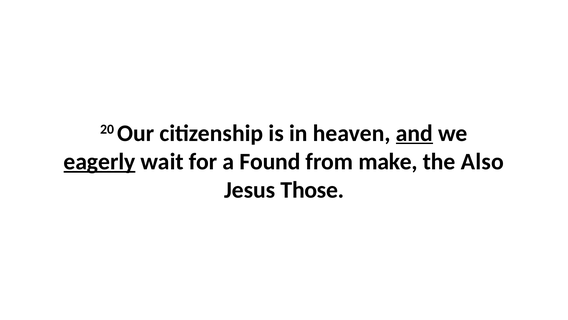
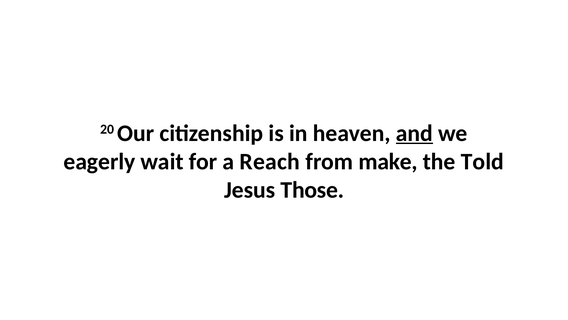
eagerly underline: present -> none
Found: Found -> Reach
Also: Also -> Told
